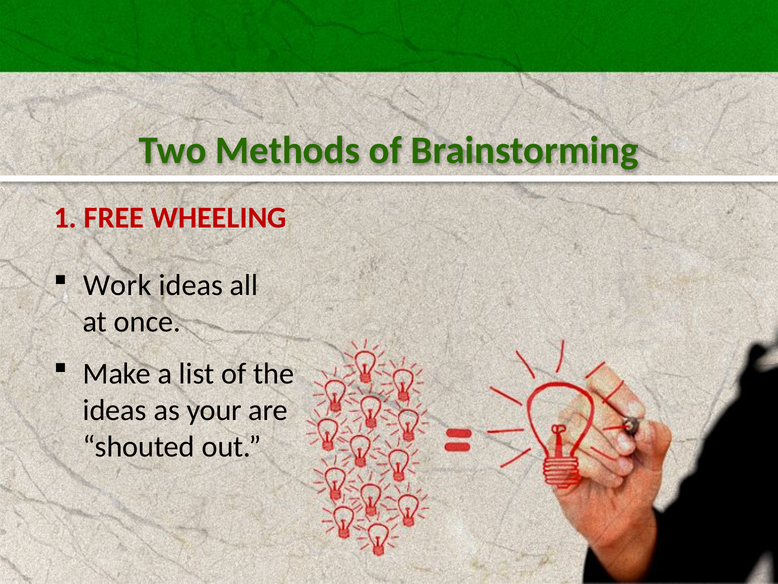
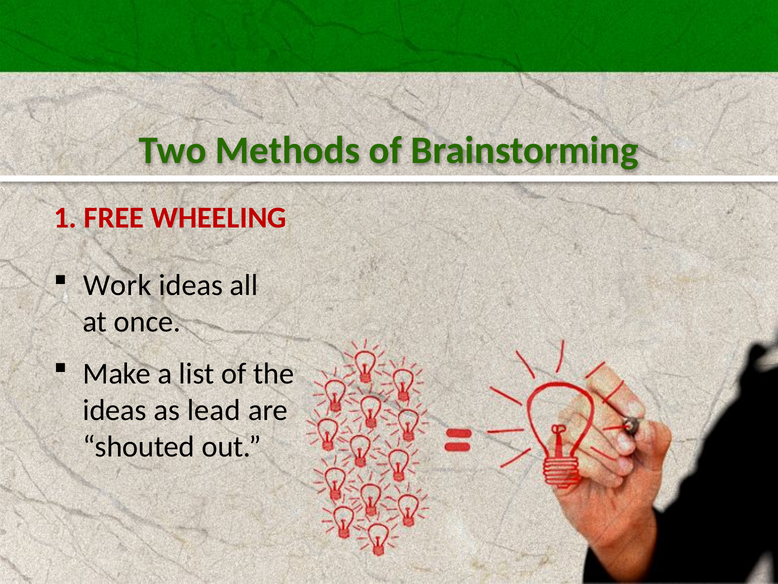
your: your -> lead
